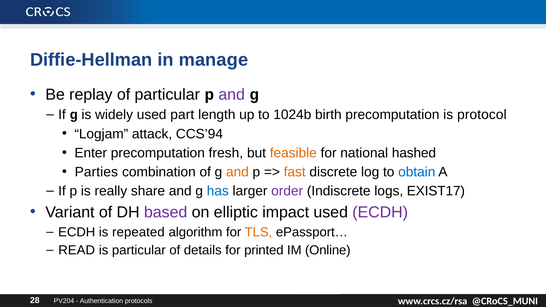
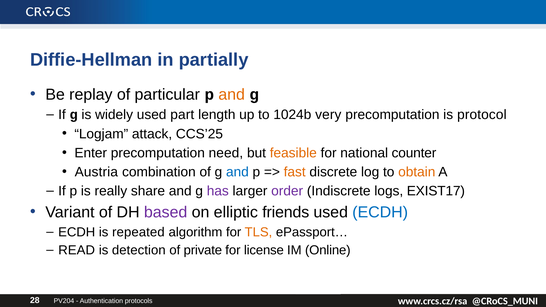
manage: manage -> partially
and at (232, 94) colour: purple -> orange
birth: birth -> very
CCS’94: CCS’94 -> CCS’25
fresh: fresh -> need
hashed: hashed -> counter
Parties: Parties -> Austria
and at (237, 172) colour: orange -> blue
obtain colour: blue -> orange
has colour: blue -> purple
impact: impact -> friends
ECDH at (380, 212) colour: purple -> blue
is particular: particular -> detection
details: details -> private
printed: printed -> license
